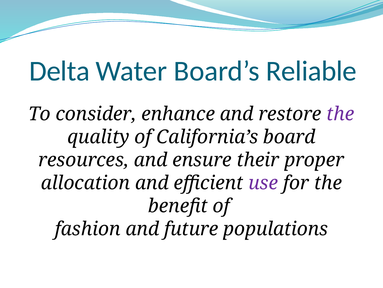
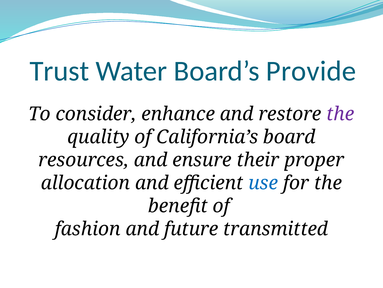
Delta: Delta -> Trust
Reliable: Reliable -> Provide
use colour: purple -> blue
populations: populations -> transmitted
